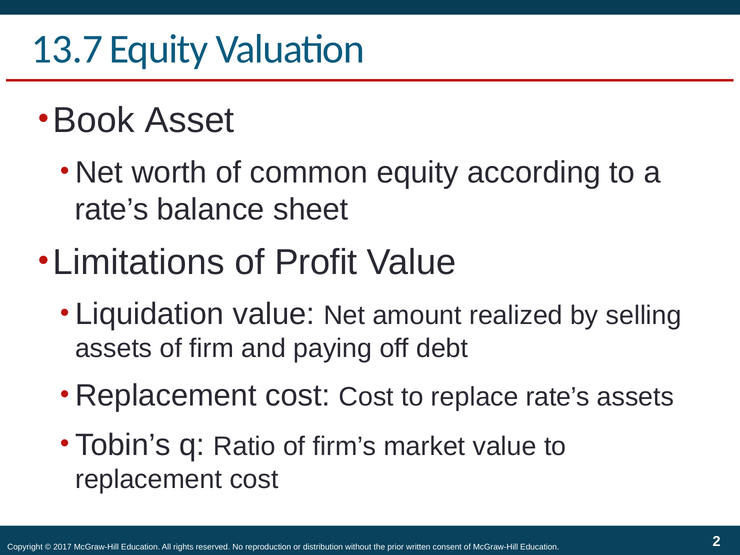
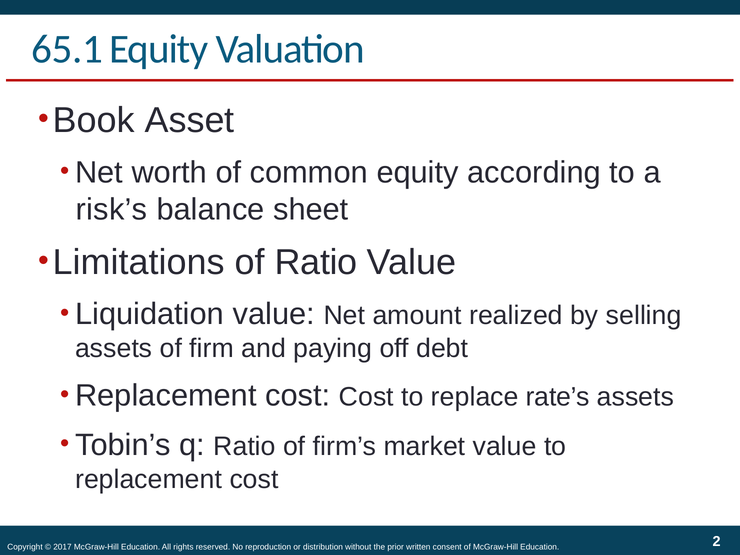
13.7: 13.7 -> 65.1
rate’s at (112, 209): rate’s -> risk’s
of Profit: Profit -> Ratio
